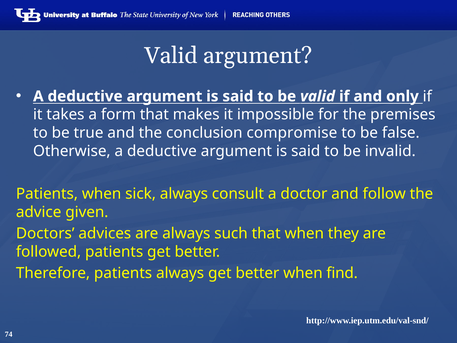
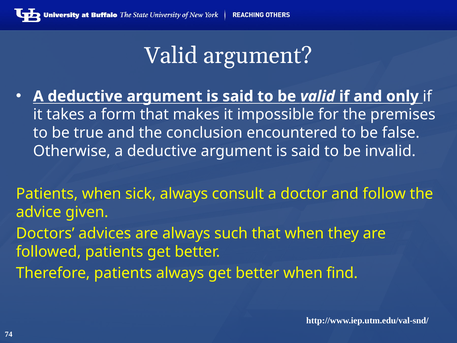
compromise: compromise -> encountered
